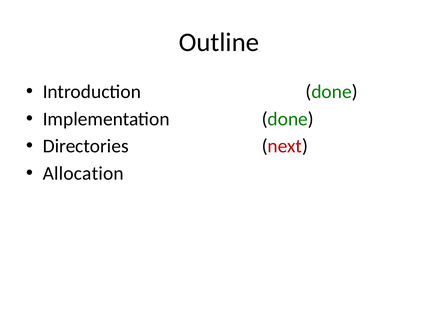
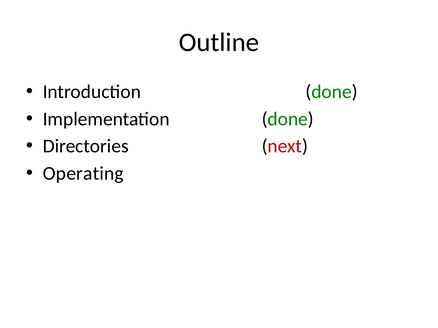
Allocation: Allocation -> Operating
